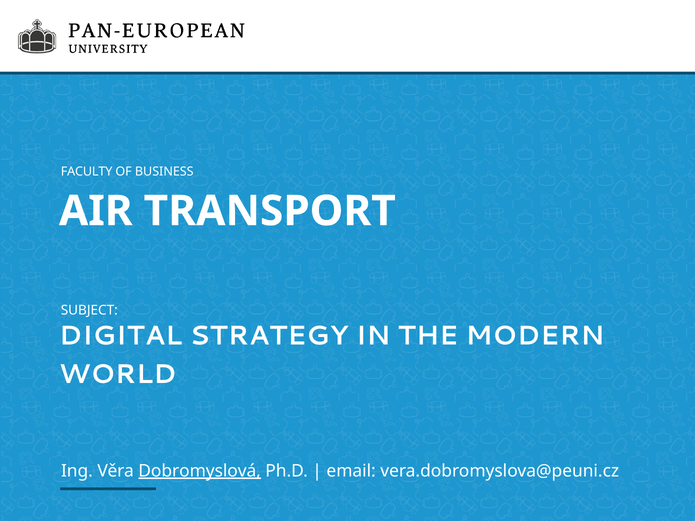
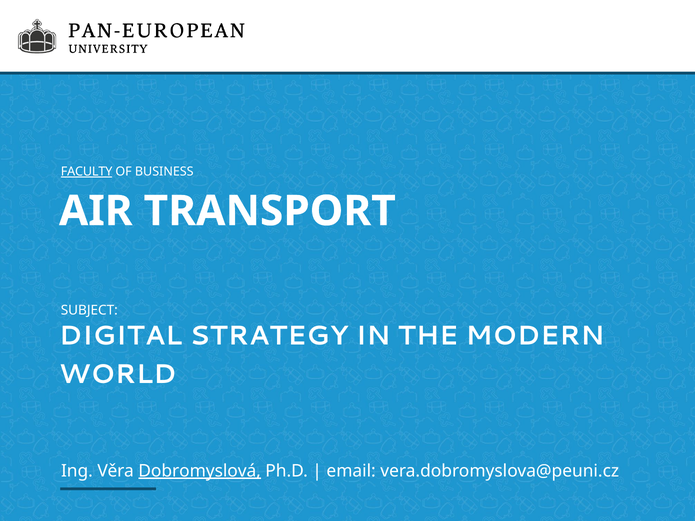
FACULTY underline: none -> present
